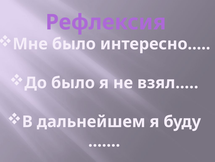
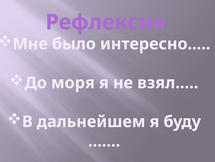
До было: было -> моря
